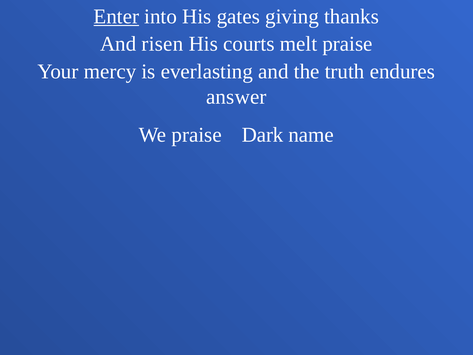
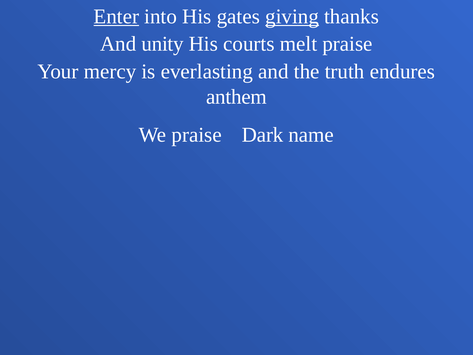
giving underline: none -> present
risen: risen -> unity
answer: answer -> anthem
